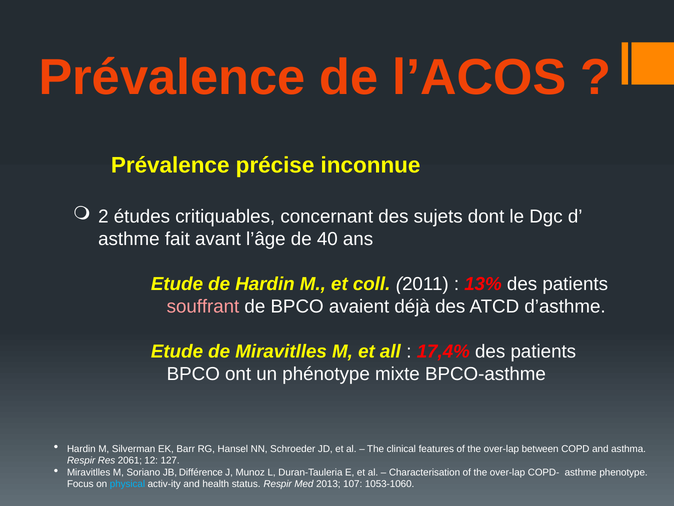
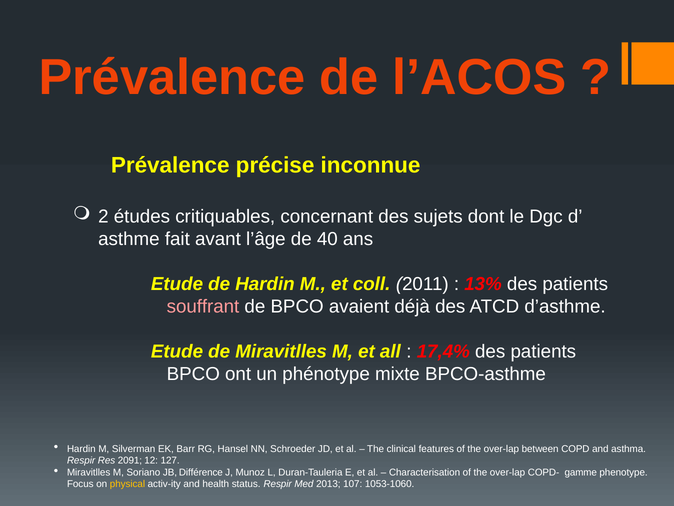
2061: 2061 -> 2091
COPD- asthme: asthme -> gamme
physical colour: light blue -> yellow
